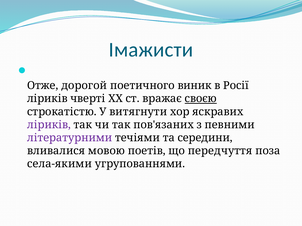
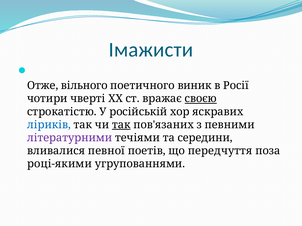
дорогой: дорогой -> вільного
ліриків at (47, 99): ліриків -> чотири
витягнути: витягнути -> російській
ліриків at (49, 125) colour: purple -> blue
так at (121, 125) underline: none -> present
мовою: мовою -> певної
села-якими: села-якими -> році-якими
